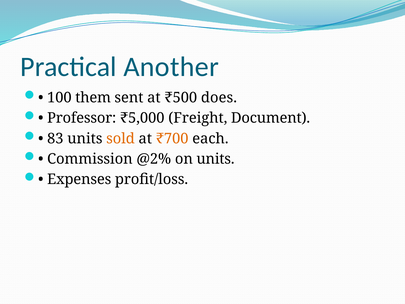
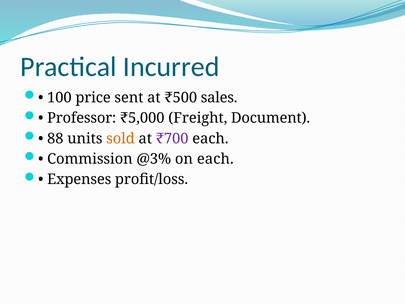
Another: Another -> Incurred
them: them -> price
does: does -> sales
83: 83 -> 88
₹700 colour: orange -> purple
@2%: @2% -> @3%
on units: units -> each
